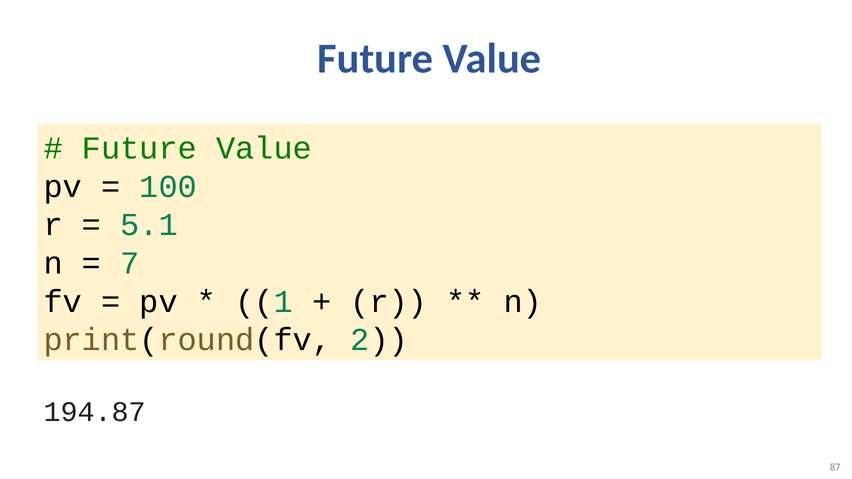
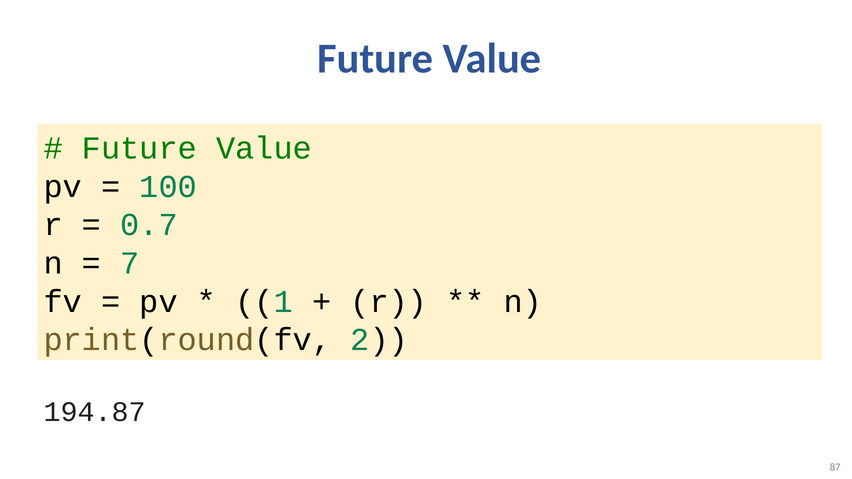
5.1: 5.1 -> 0.7
